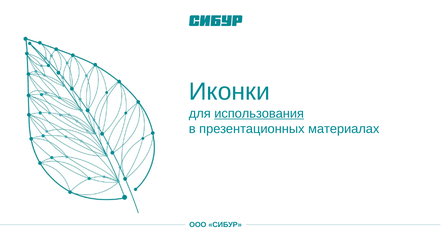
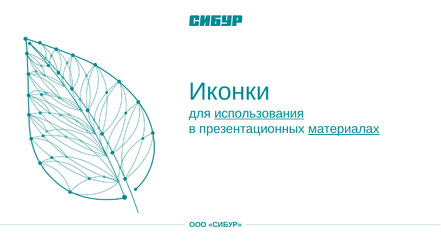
материалах underline: none -> present
